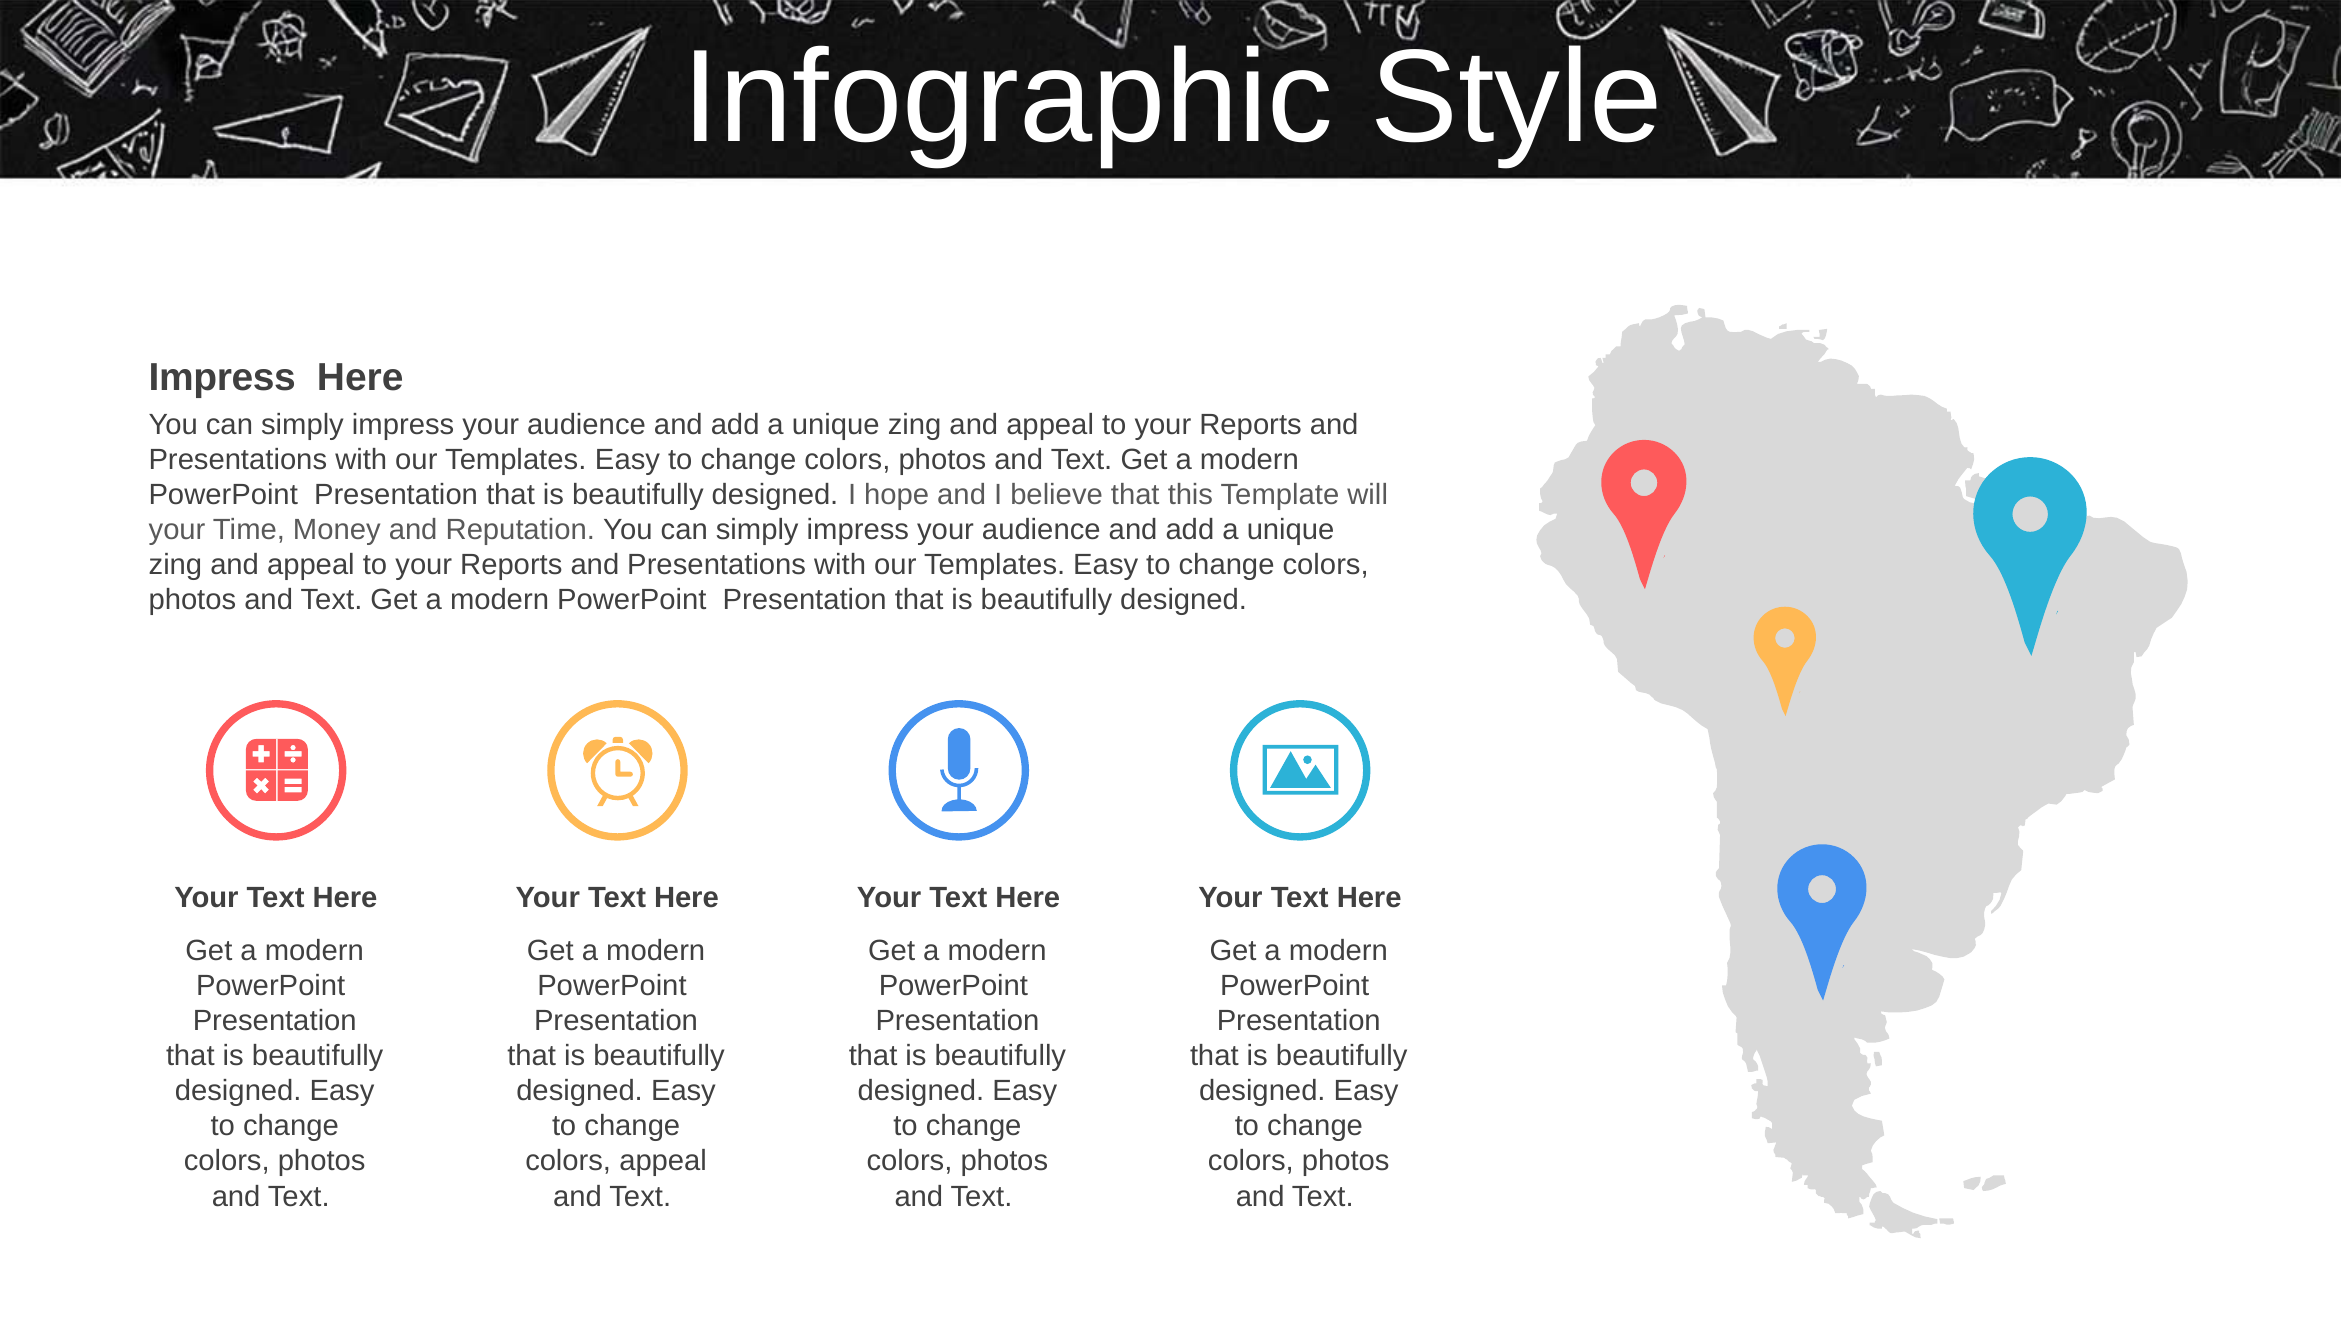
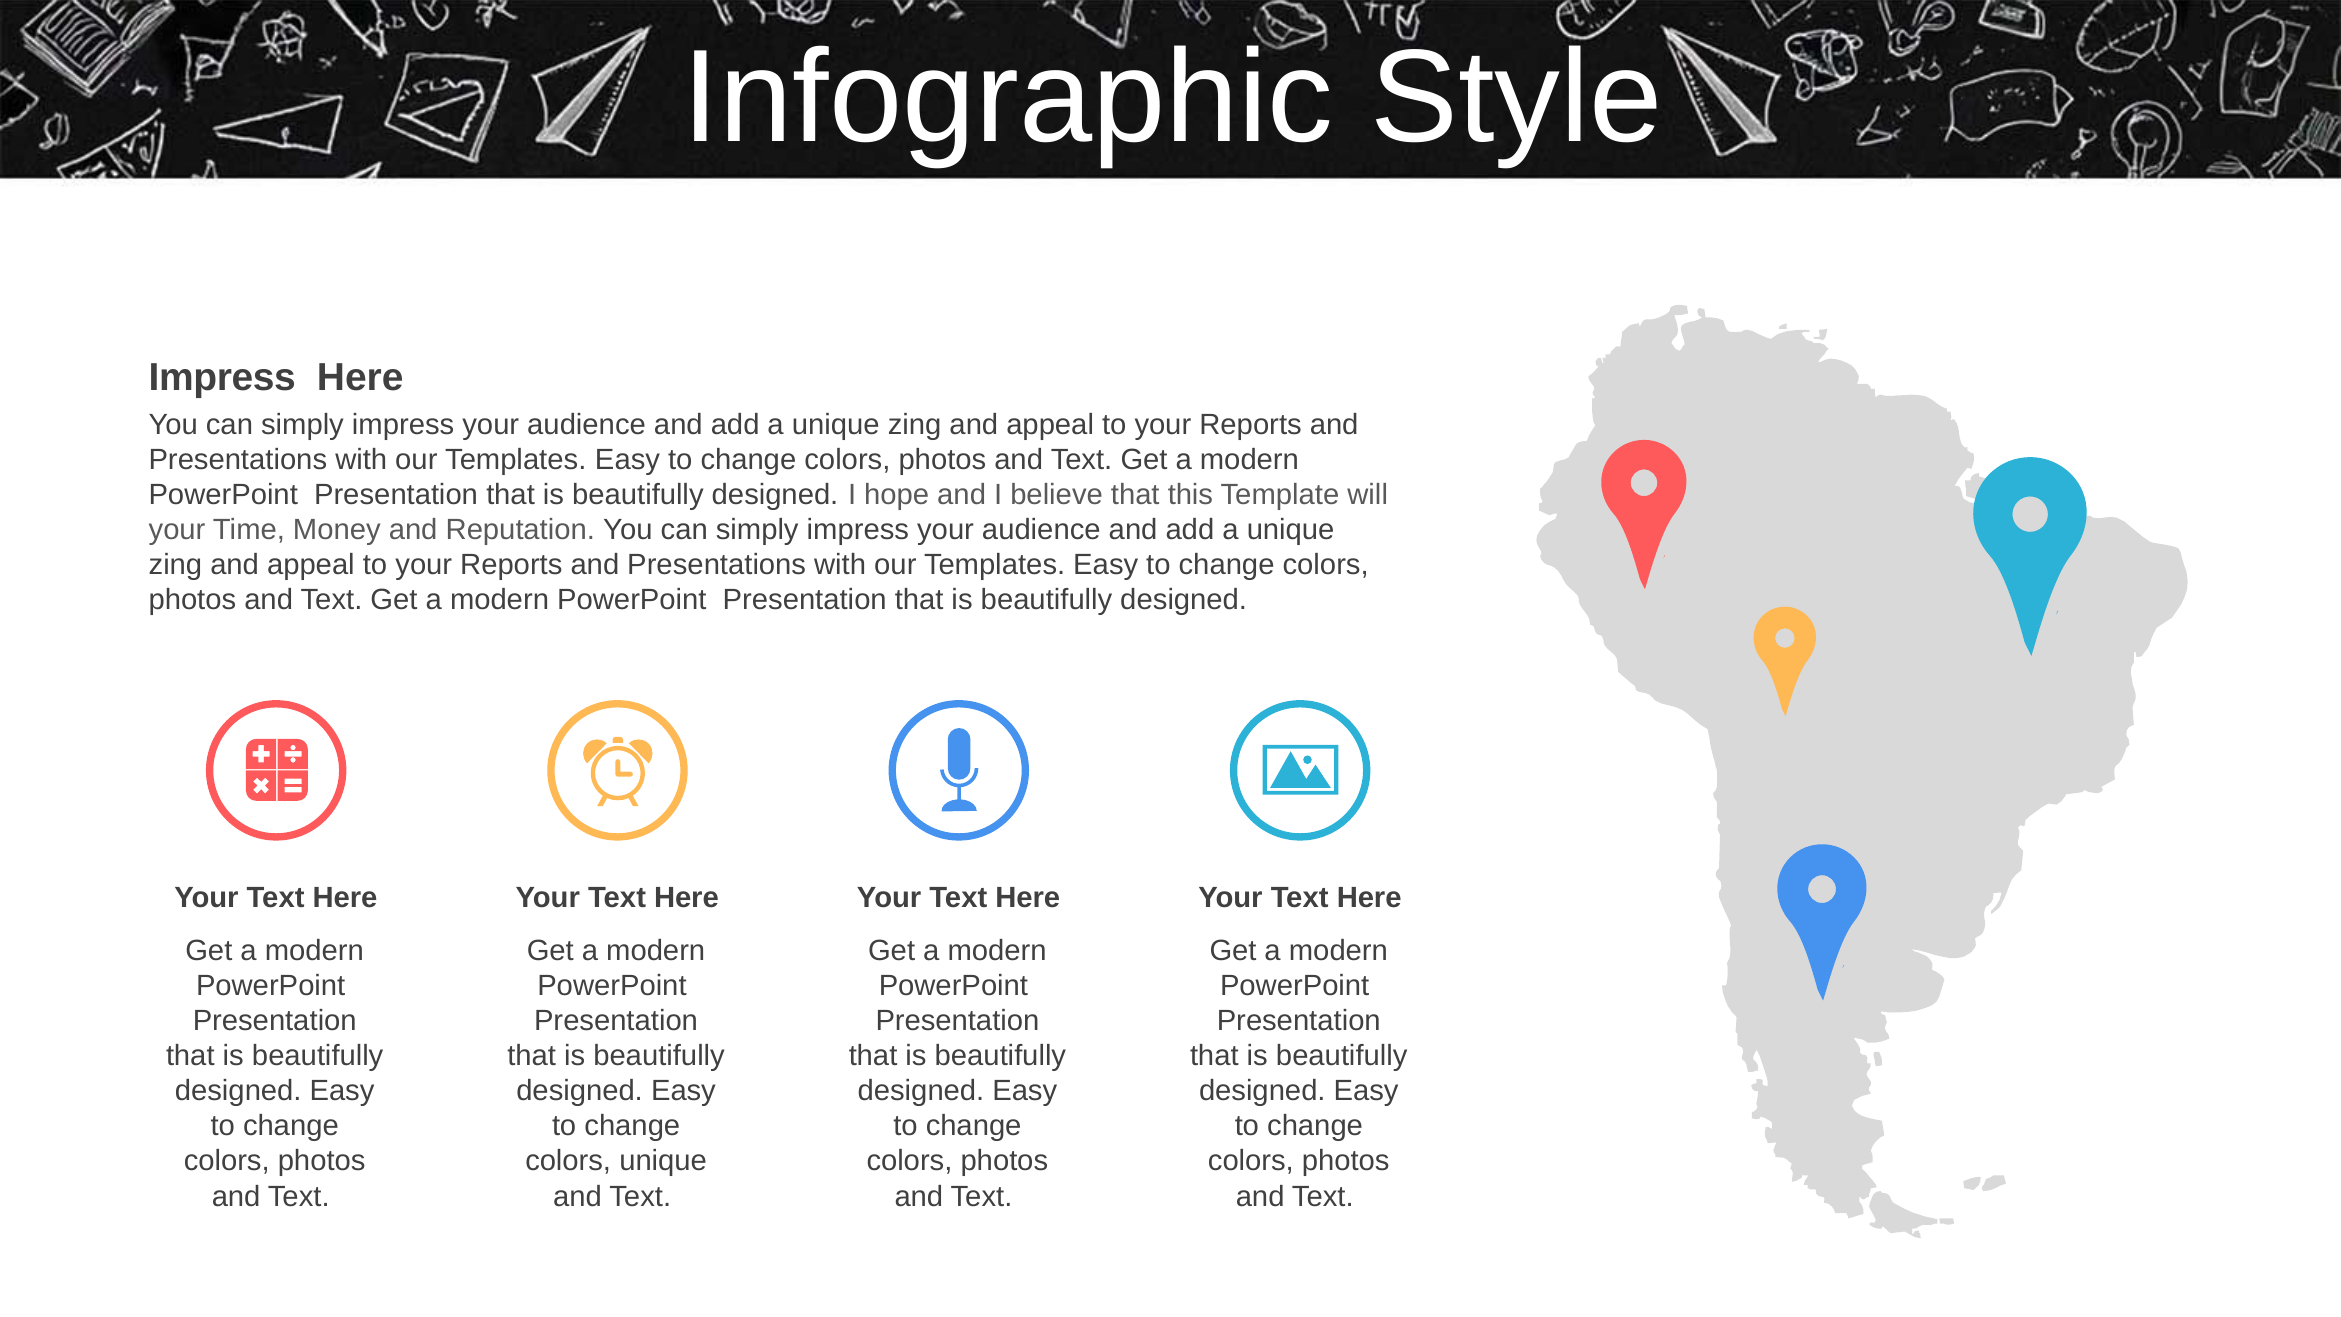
colors appeal: appeal -> unique
